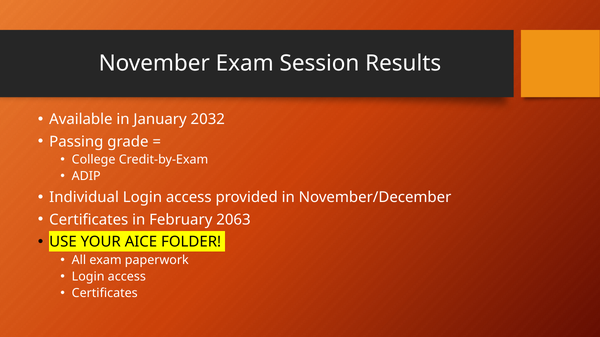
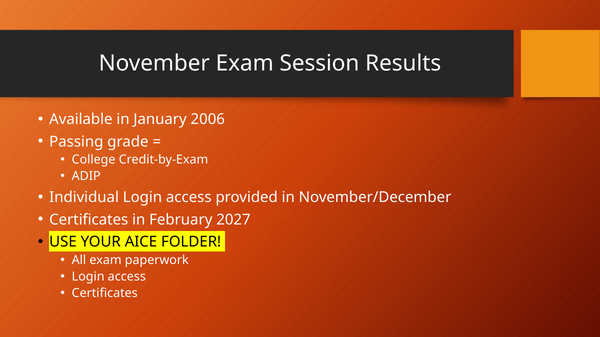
2032: 2032 -> 2006
2063: 2063 -> 2027
